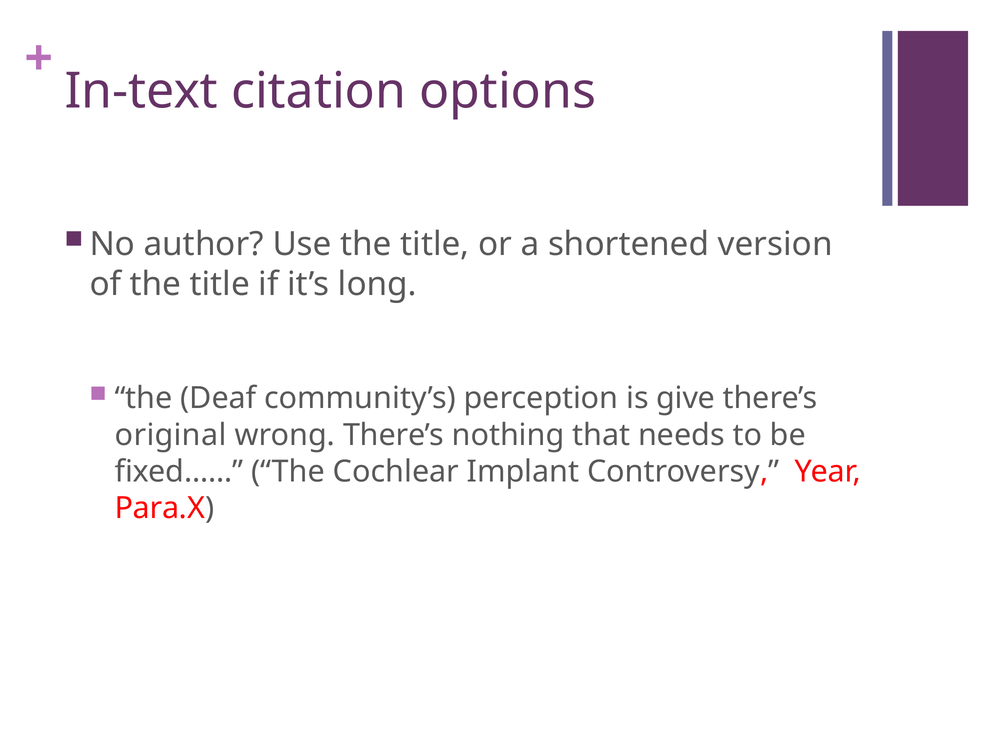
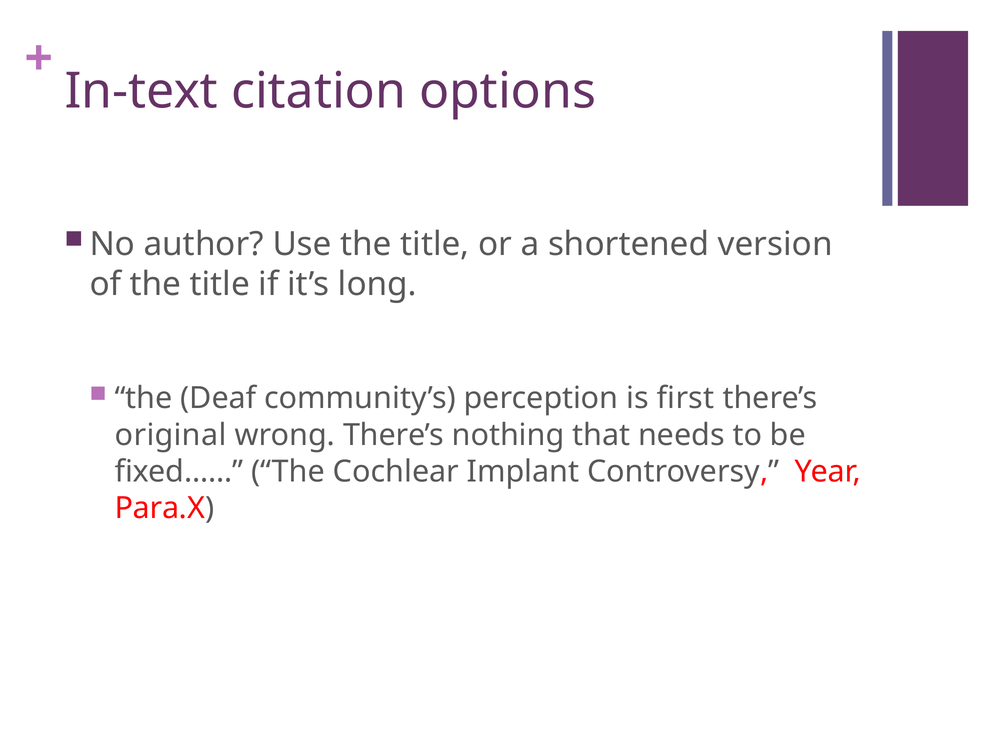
give: give -> first
